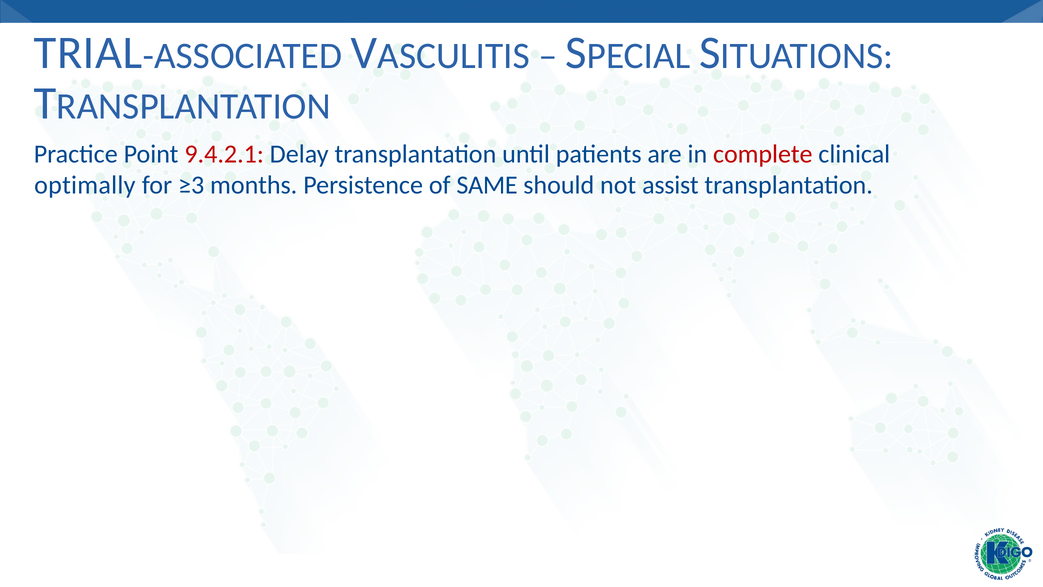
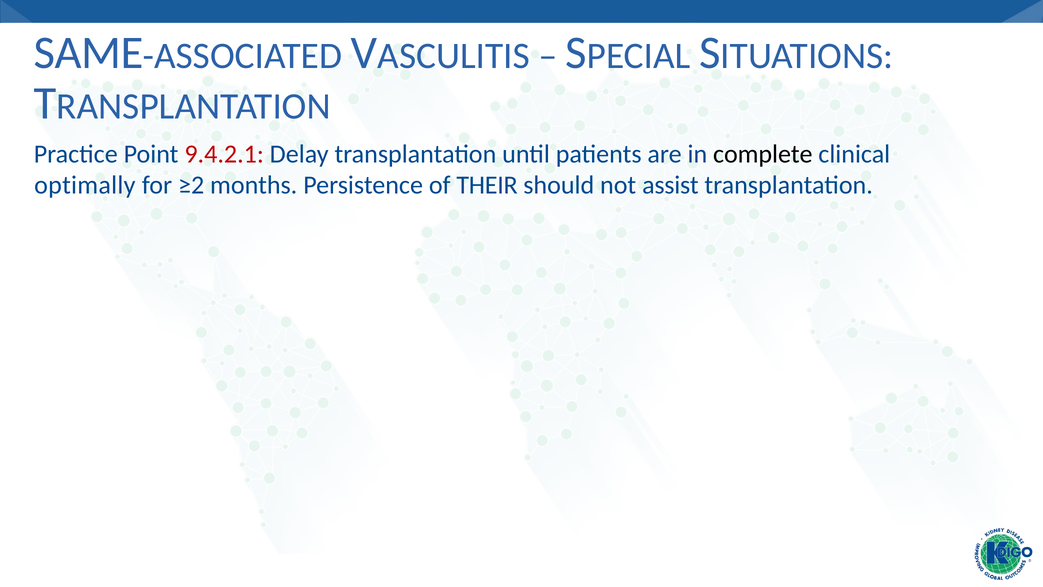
TRIAL: TRIAL -> SAME
complete colour: red -> black
≥3: ≥3 -> ≥2
SAME: SAME -> THEIR
